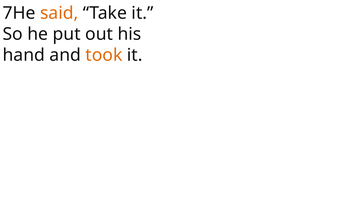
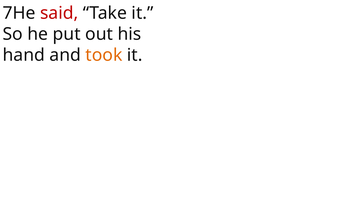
said colour: orange -> red
